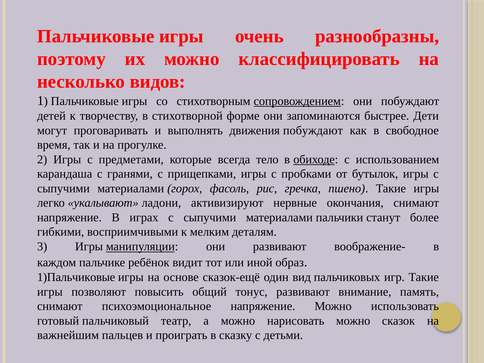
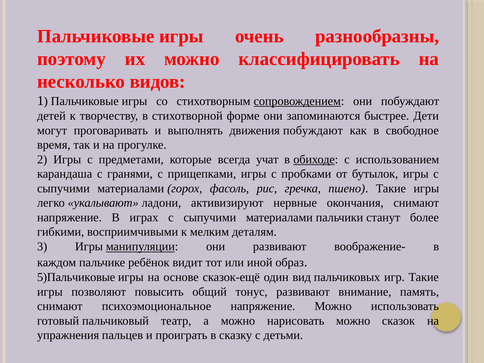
тело: тело -> учат
1)Пальчиковые: 1)Пальчиковые -> 5)Пальчиковые
важнейшим: важнейшим -> упражнения
